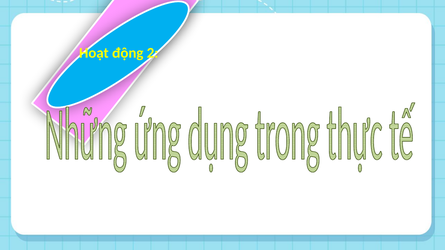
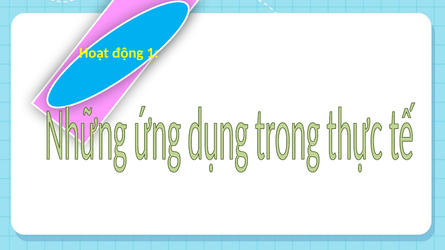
2: 2 -> 1
